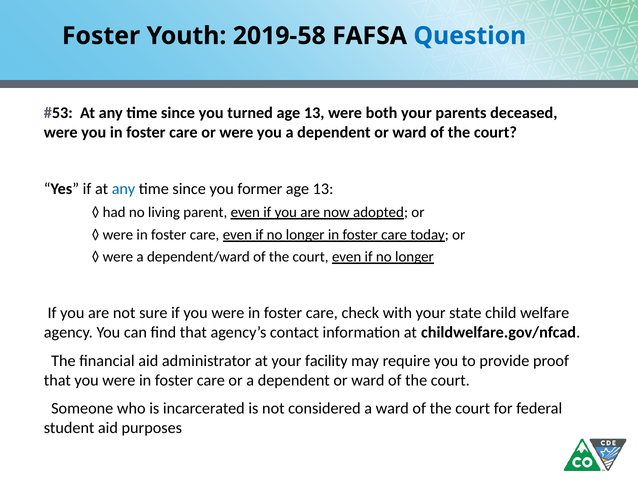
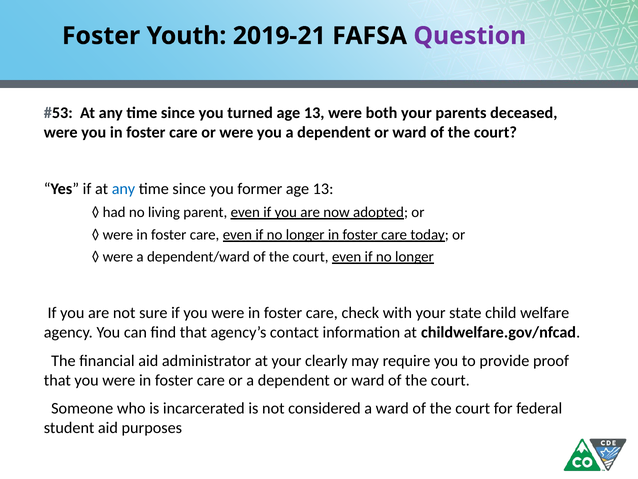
2019-58: 2019-58 -> 2019-21
Question colour: blue -> purple
facility: facility -> clearly
